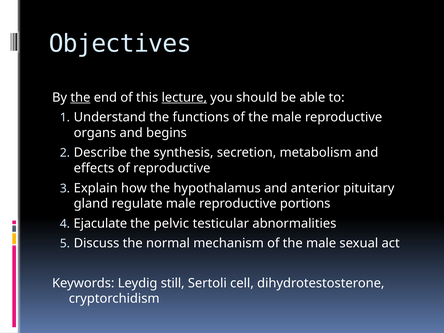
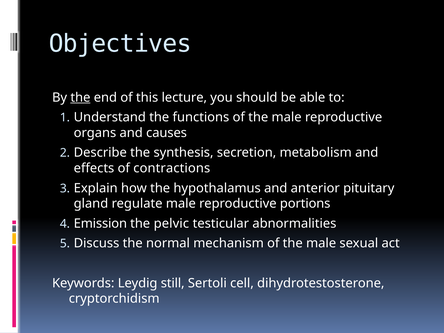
lecture underline: present -> none
begins: begins -> causes
of reproductive: reproductive -> contractions
Ejaculate: Ejaculate -> Emission
